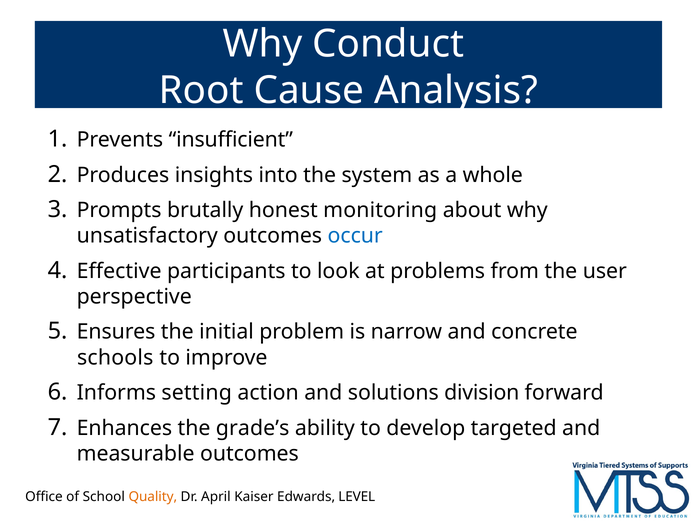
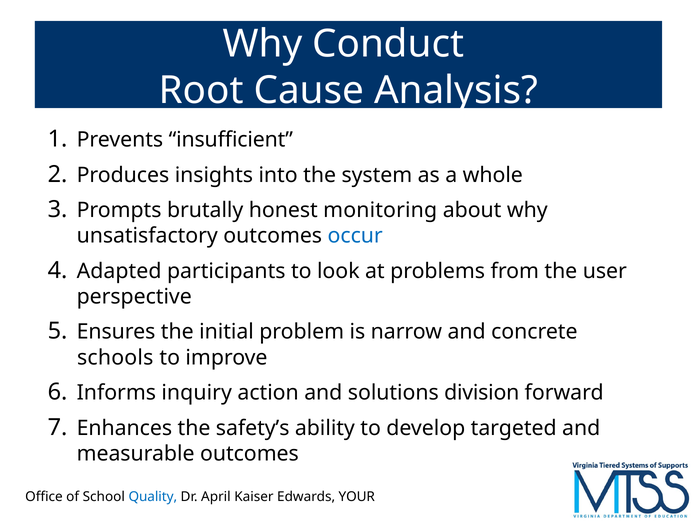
Effective: Effective -> Adapted
setting: setting -> inquiry
grade’s: grade’s -> safety’s
Quality colour: orange -> blue
LEVEL: LEVEL -> YOUR
